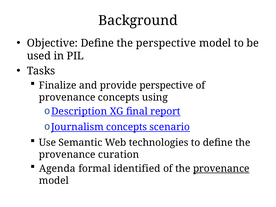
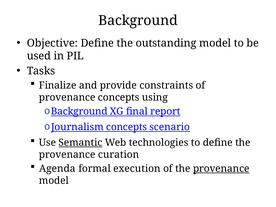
the perspective: perspective -> outstanding
provide perspective: perspective -> constraints
Description at (79, 111): Description -> Background
Semantic underline: none -> present
identified: identified -> execution
